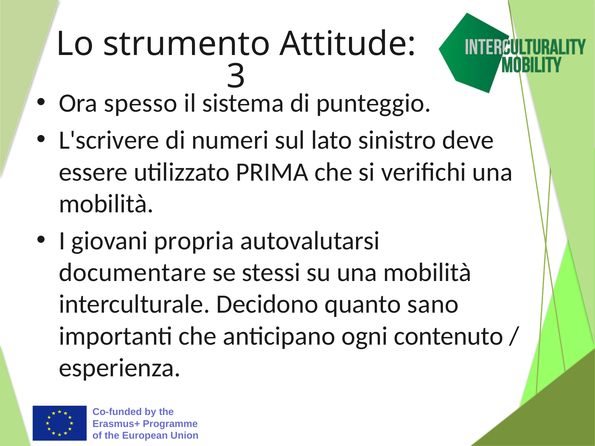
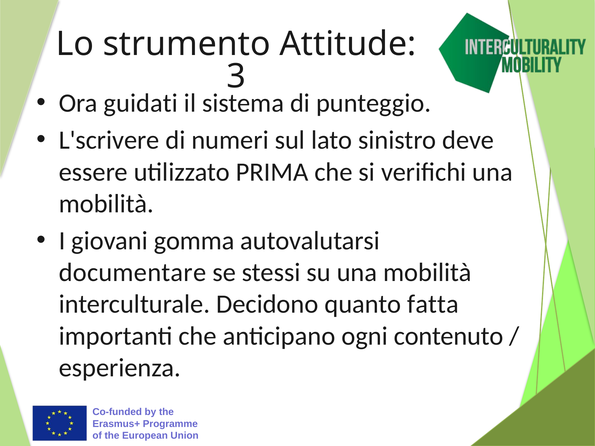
spesso: spesso -> guidati
propria: propria -> gomma
sano: sano -> fatta
